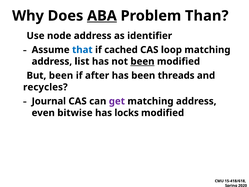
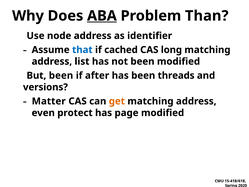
loop: loop -> long
been at (142, 61) underline: present -> none
recycles: recycles -> versions
Journal: Journal -> Matter
get colour: purple -> orange
bitwise: bitwise -> protect
locks: locks -> page
